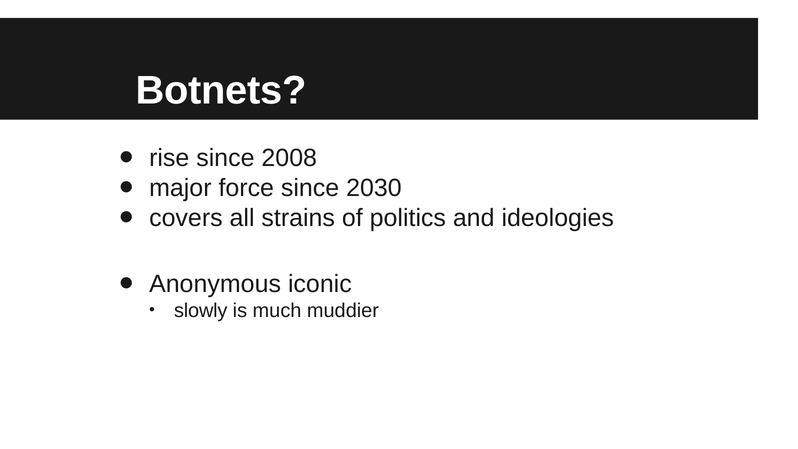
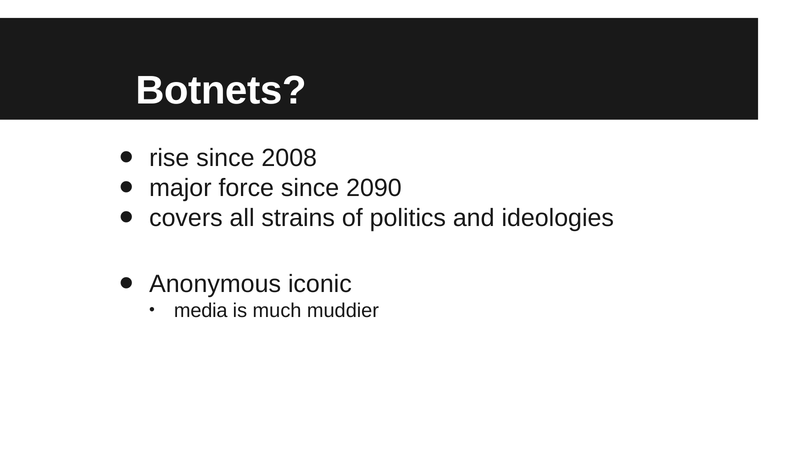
2030: 2030 -> 2090
slowly: slowly -> media
